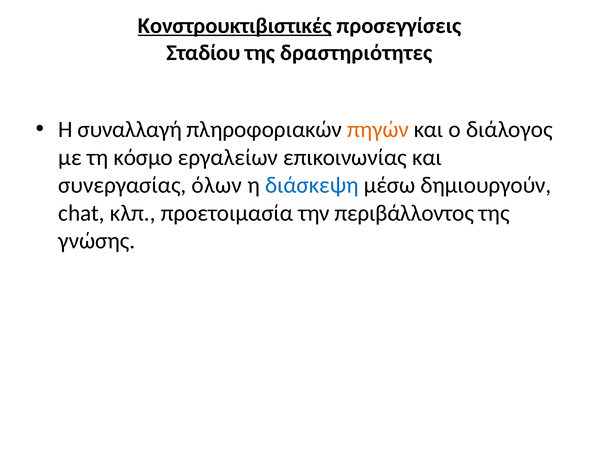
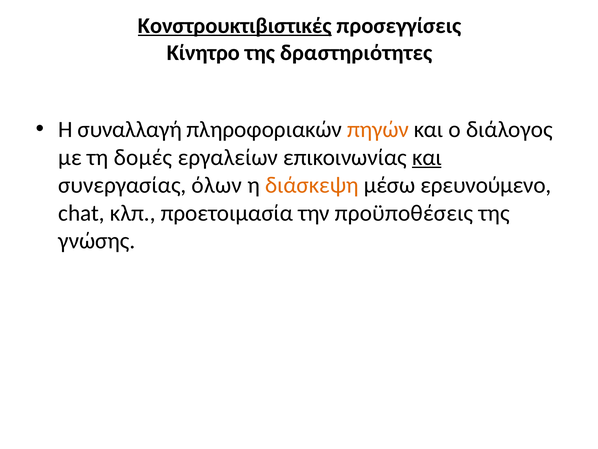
Σταδίου: Σταδίου -> Κίνητρο
κόσμο: κόσμο -> δομές
και at (427, 157) underline: none -> present
διάσκεψη colour: blue -> orange
δημιουργούν: δημιουργούν -> ερευνούμενο
περιβάλλοντος: περιβάλλοντος -> προϋποθέσεις
